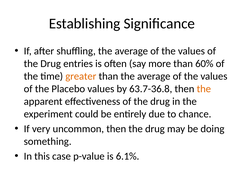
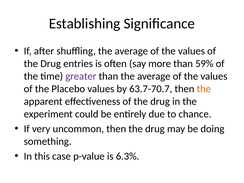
60%: 60% -> 59%
greater colour: orange -> purple
63.7-36.8: 63.7-36.8 -> 63.7-70.7
6.1%: 6.1% -> 6.3%
